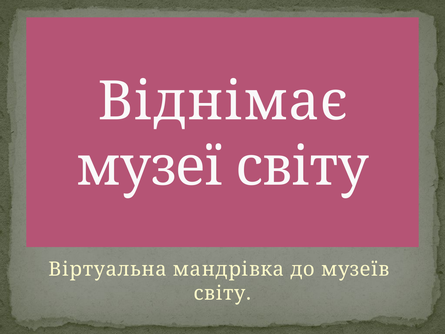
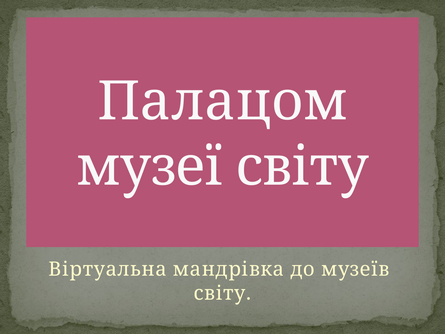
Віднімає: Віднімає -> Палацом
